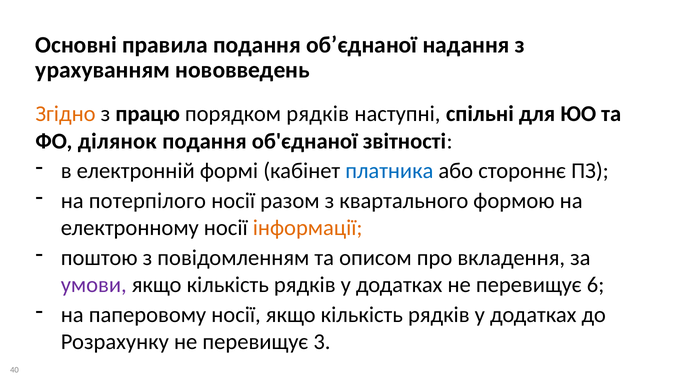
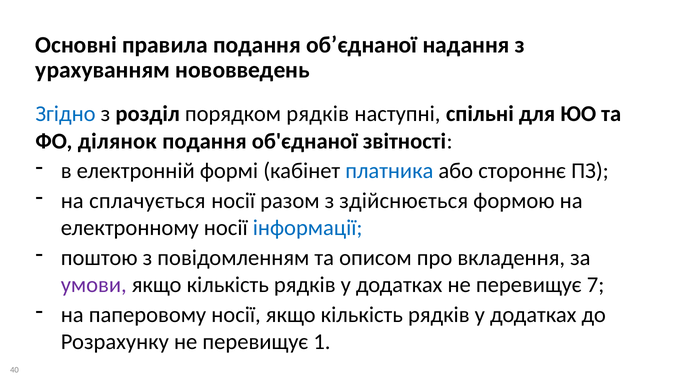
Згідно colour: orange -> blue
працю: працю -> розділ
потерпілого: потерпілого -> сплачується
квартального: квартального -> здійснюється
інформації colour: orange -> blue
6: 6 -> 7
3: 3 -> 1
